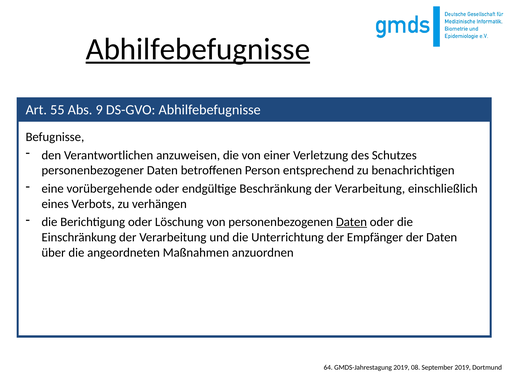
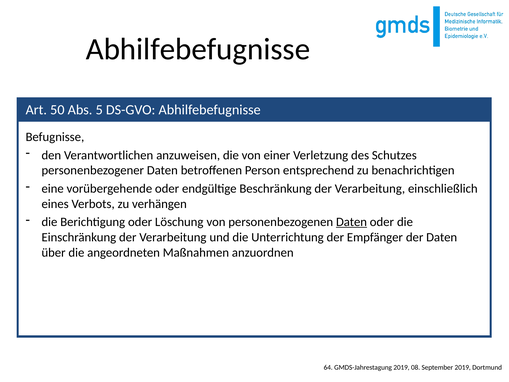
Abhilfebefugnisse at (198, 49) underline: present -> none
55: 55 -> 50
9: 9 -> 5
